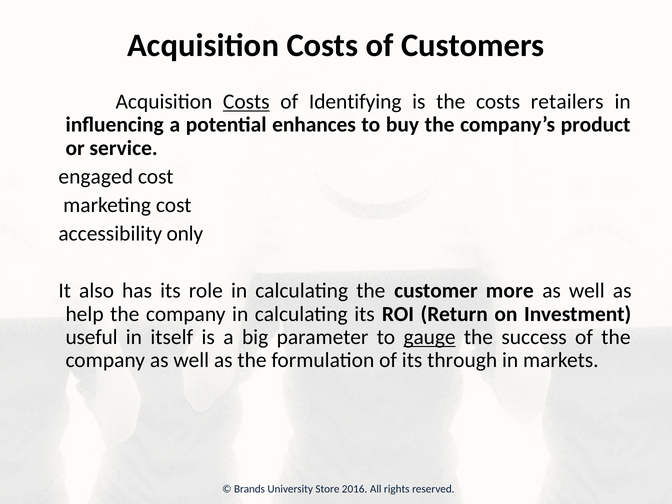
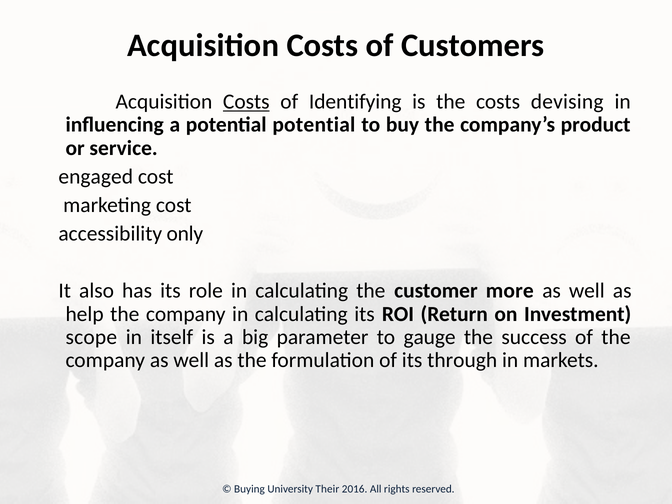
retailers: retailers -> devising
potential enhances: enhances -> potential
useful: useful -> scope
gauge underline: present -> none
Brands: Brands -> Buying
Store: Store -> Their
